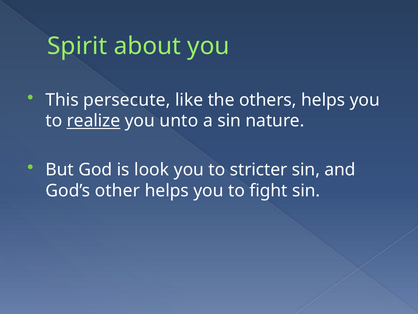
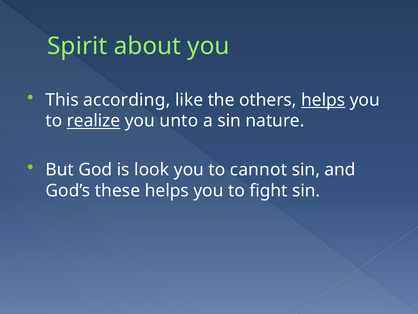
persecute: persecute -> according
helps at (323, 100) underline: none -> present
stricter: stricter -> cannot
other: other -> these
